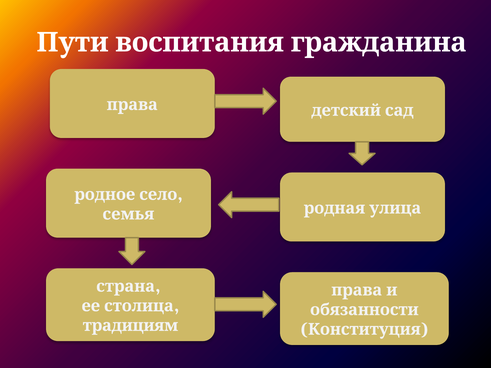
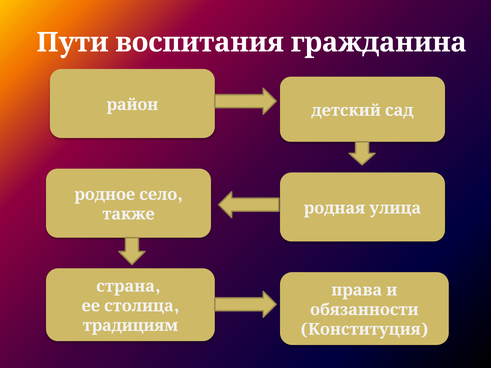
права at (132, 105): права -> район
семья: семья -> также
